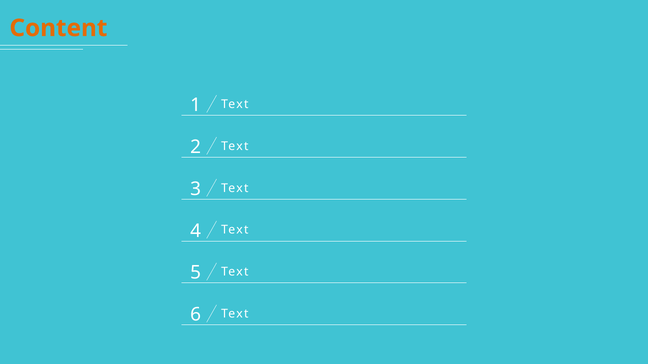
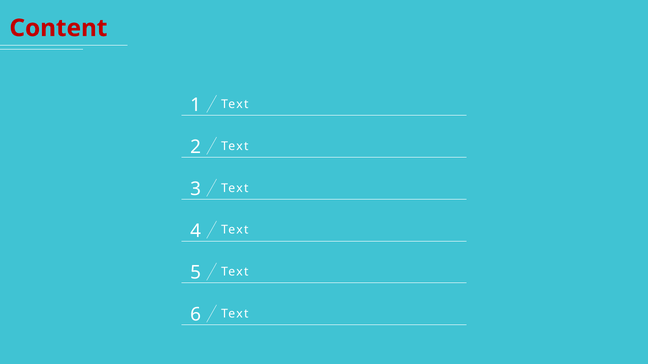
Content colour: orange -> red
